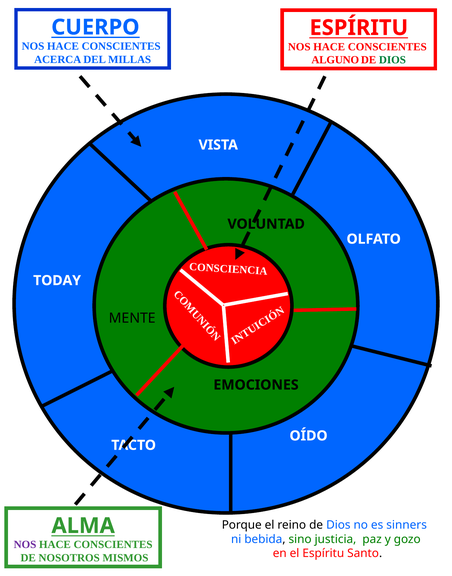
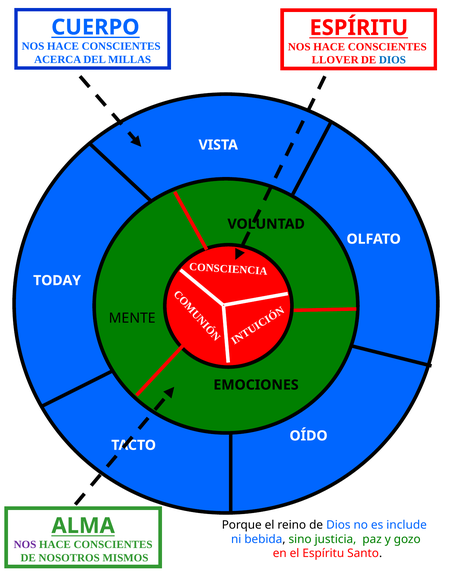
ALGUNO: ALGUNO -> LLOVER
DIOS at (392, 60) colour: green -> blue
sinners: sinners -> include
